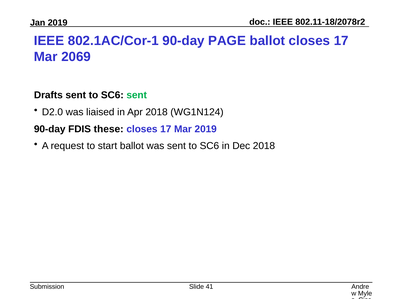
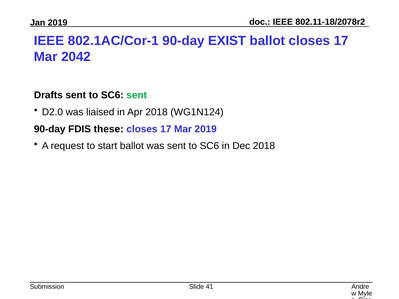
PAGE: PAGE -> EXIST
2069: 2069 -> 2042
